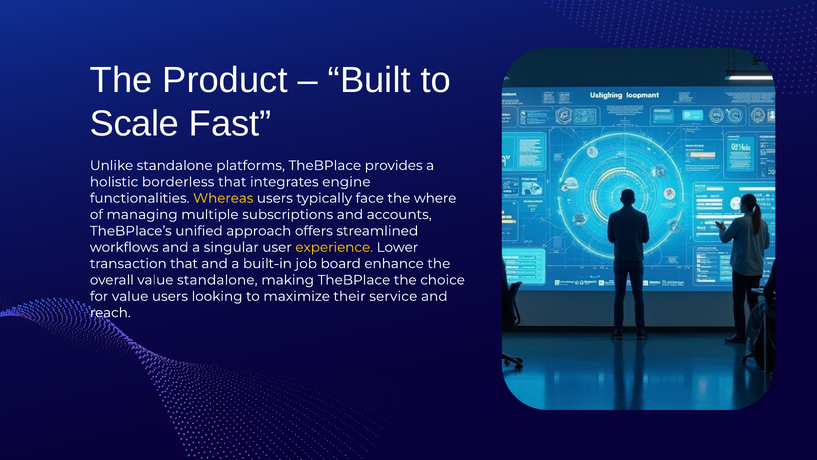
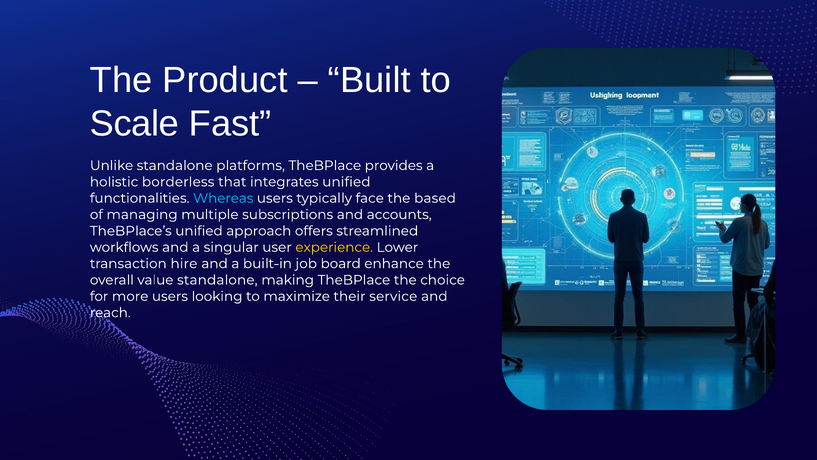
integrates engine: engine -> unified
Whereas colour: yellow -> light blue
where: where -> based
transaction that: that -> hire
for value: value -> more
